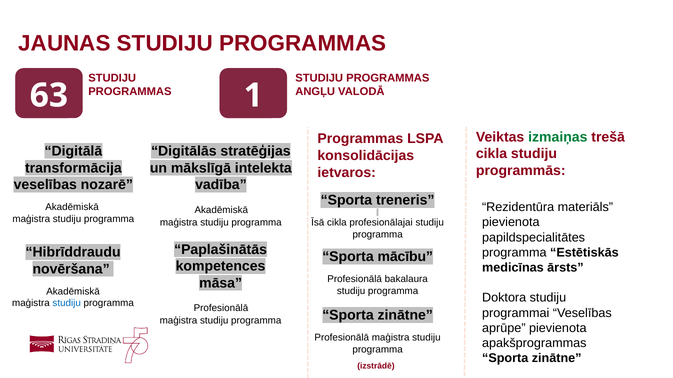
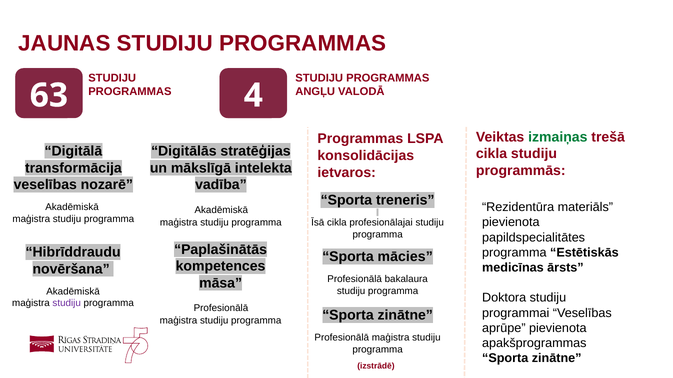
1: 1 -> 4
mācību: mācību -> mācies
studiju at (67, 304) colour: blue -> purple
